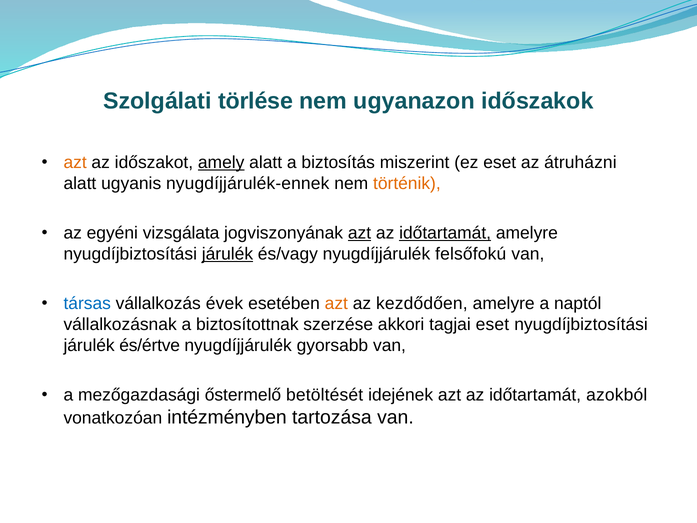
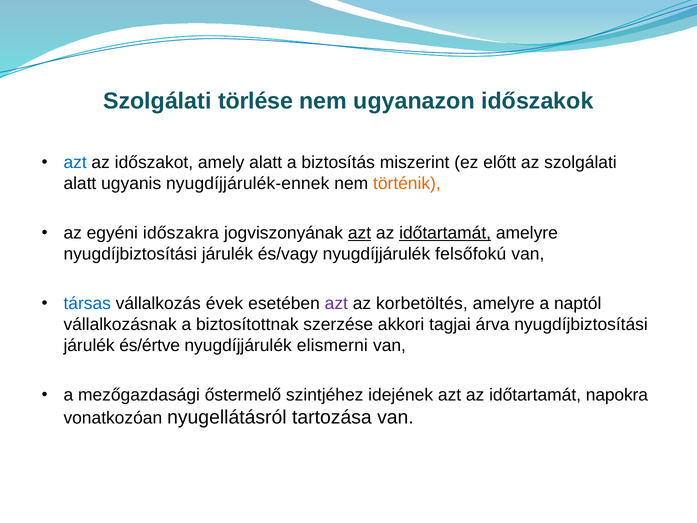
azt at (75, 163) colour: orange -> blue
amely underline: present -> none
ez eset: eset -> előtt
az átruházni: átruházni -> szolgálati
vizsgálata: vizsgálata -> időszakra
járulék at (227, 254) underline: present -> none
azt at (336, 304) colour: orange -> purple
kezdődően: kezdődően -> korbetöltés
tagjai eset: eset -> árva
gyorsabb: gyorsabb -> elismerni
betöltését: betöltését -> szintjéhez
azokból: azokból -> napokra
intézményben: intézményben -> nyugellátásról
